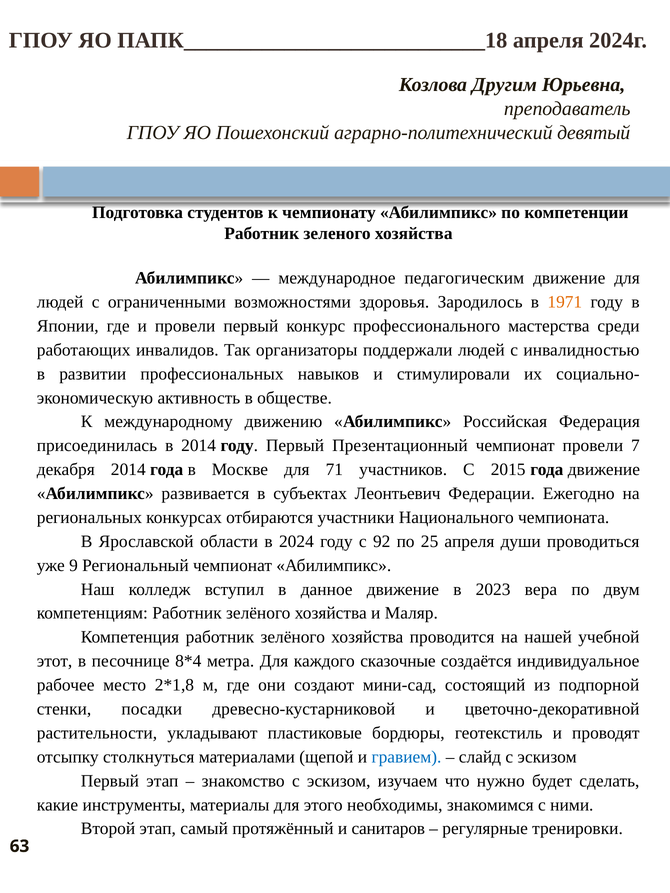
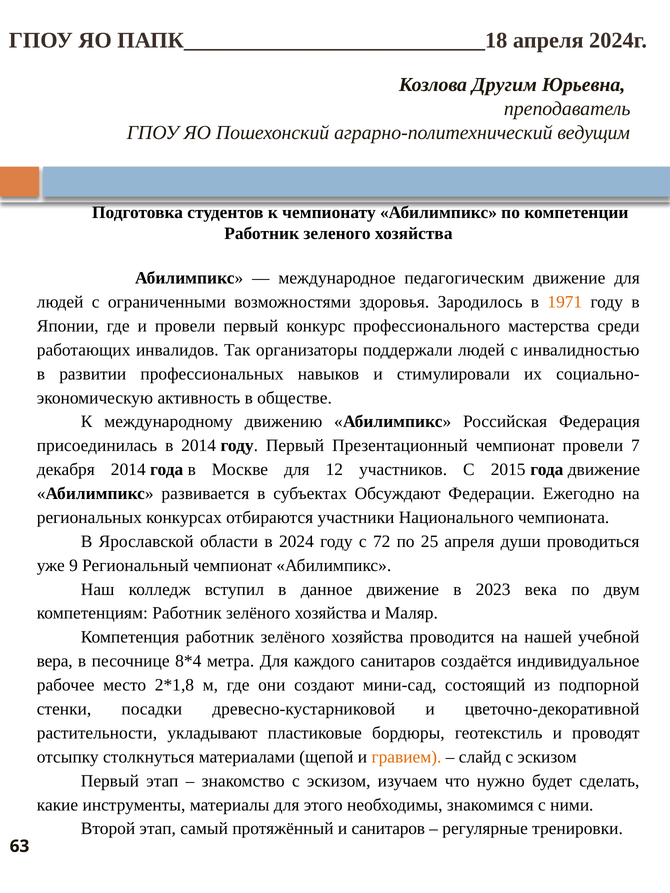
девятый: девятый -> ведущим
71: 71 -> 12
Леонтьевич: Леонтьевич -> Обсуждают
92: 92 -> 72
вера: вера -> века
этот: этот -> вера
каждого сказочные: сказочные -> санитаров
гравием colour: blue -> orange
